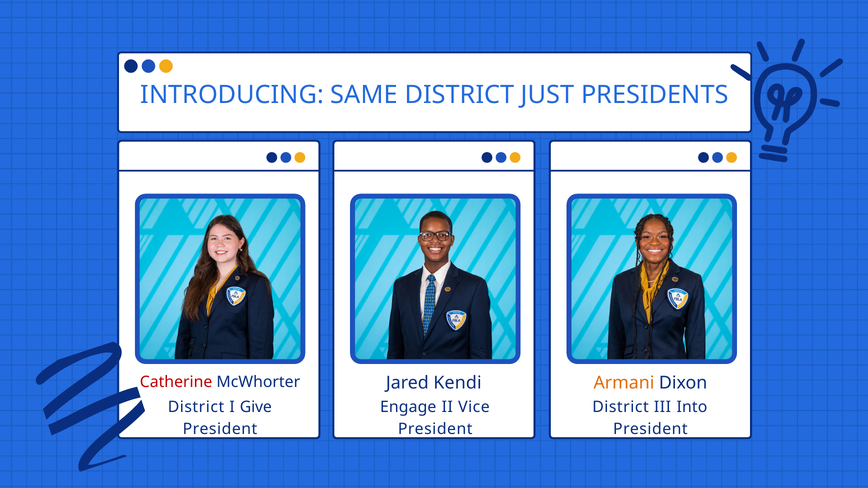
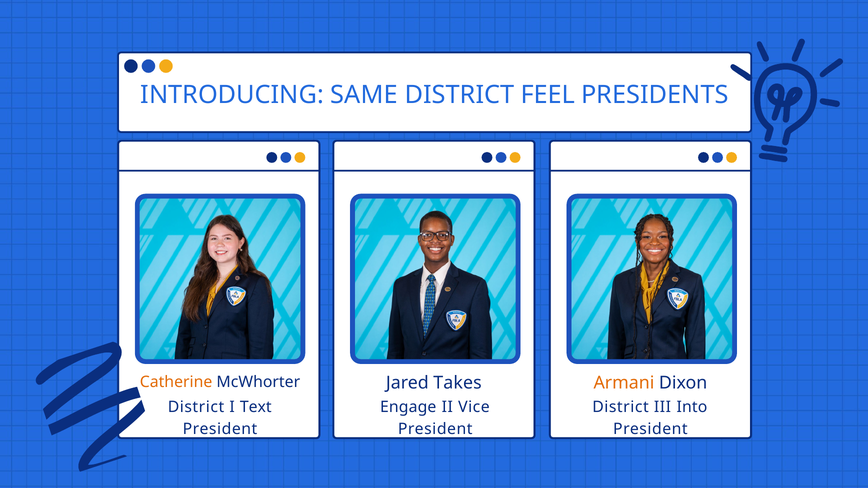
JUST: JUST -> FEEL
Catherine colour: red -> orange
Kendi: Kendi -> Takes
Give: Give -> Text
